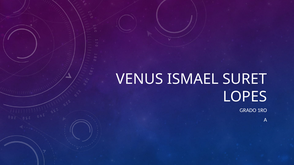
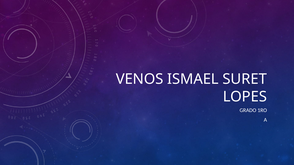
VENUS: VENUS -> VENOS
